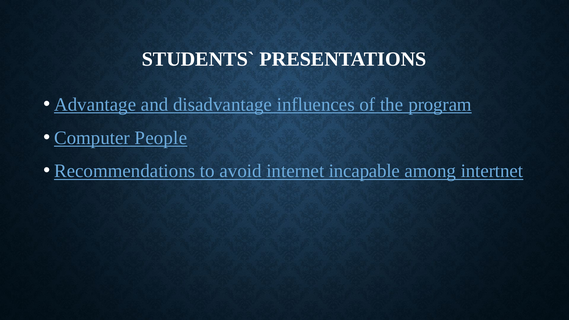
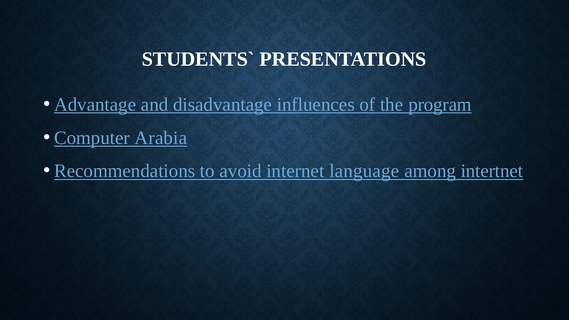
People: People -> Arabia
incapable: incapable -> language
